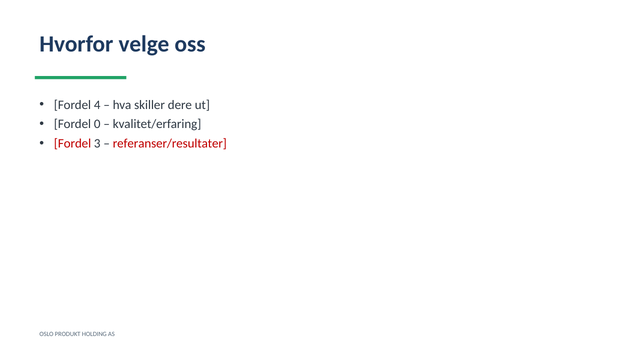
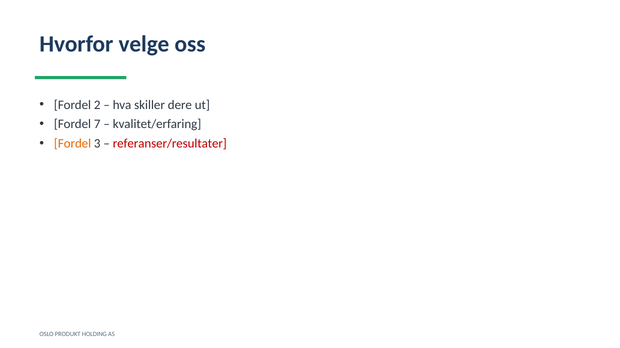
4: 4 -> 2
0: 0 -> 7
Fordel at (73, 144) colour: red -> orange
